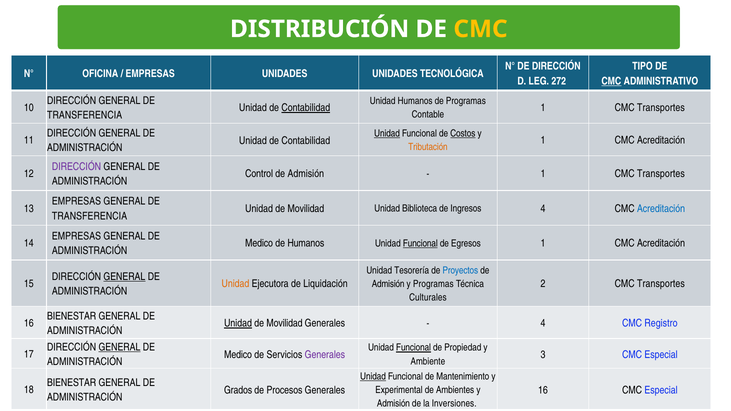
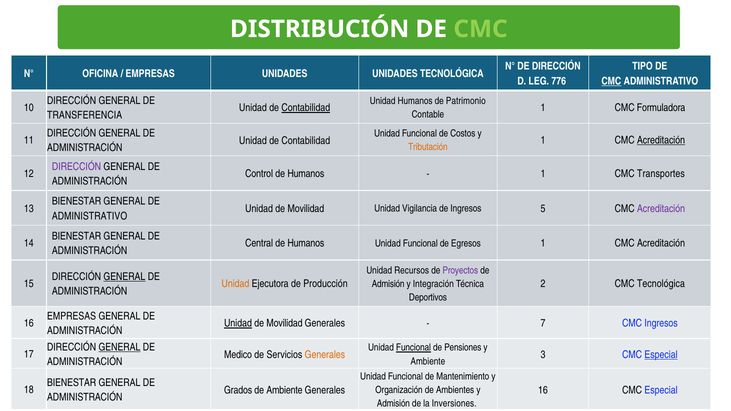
CMC at (481, 29) colour: yellow -> light green
272: 272 -> 776
de Programas: Programas -> Patrimonio
Transportes at (661, 108): Transportes -> Formuladora
Unidad at (387, 134) underline: present -> none
Costos underline: present -> none
Acreditación at (661, 140) underline: none -> present
Admisión at (306, 174): Admisión -> Humanos
EMPRESAS at (76, 201): EMPRESAS -> BIENESTAR
Biblioteca: Biblioteca -> Vigilancia
Ingresos 4: 4 -> 5
Acreditación at (661, 209) colour: blue -> purple
TRANSFERENCIA at (90, 216): TRANSFERENCIA -> ADMINISTRATIVO
EMPRESAS at (76, 236): EMPRESAS -> BIENESTAR
Medico at (259, 244): Medico -> Central
Funcional at (420, 244) underline: present -> none
Tesorería: Tesorería -> Recursos
Proyectos colour: blue -> purple
Liquidación: Liquidación -> Producción
2 CMC Transportes: Transportes -> Tecnológica
y Programas: Programas -> Integración
Culturales: Culturales -> Deportivos
BIENESTAR at (72, 316): BIENESTAR -> EMPRESAS
4 at (543, 324): 4 -> 7
CMC Registro: Registro -> Ingresos
Propiedad: Propiedad -> Pensiones
Generales at (325, 355) colour: purple -> orange
Especial at (661, 355) underline: none -> present
Unidad at (373, 377) underline: present -> none
de Procesos: Procesos -> Ambiente
Experimental: Experimental -> Organización
